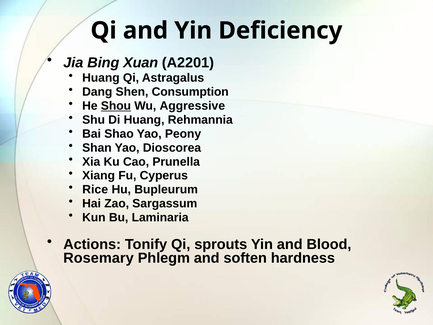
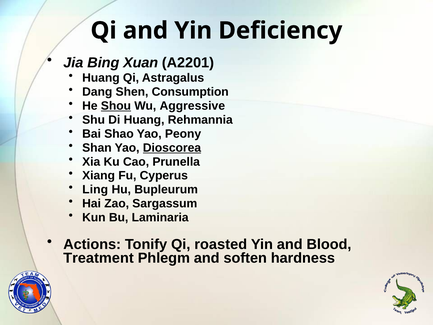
Dioscorea underline: none -> present
Rice: Rice -> Ling
sprouts: sprouts -> roasted
Rosemary: Rosemary -> Treatment
